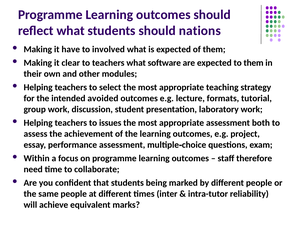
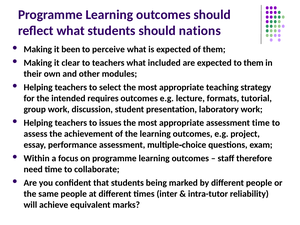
have: have -> been
involved: involved -> perceive
software: software -> included
avoided: avoided -> requires
assessment both: both -> time
